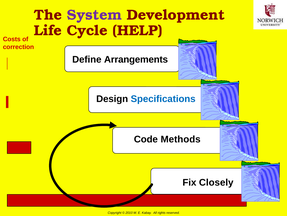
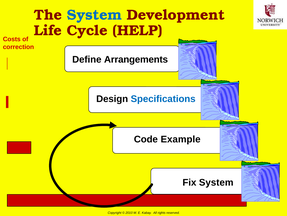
System at (94, 15) colour: purple -> blue
Methods: Methods -> Example
Fix Closely: Closely -> System
